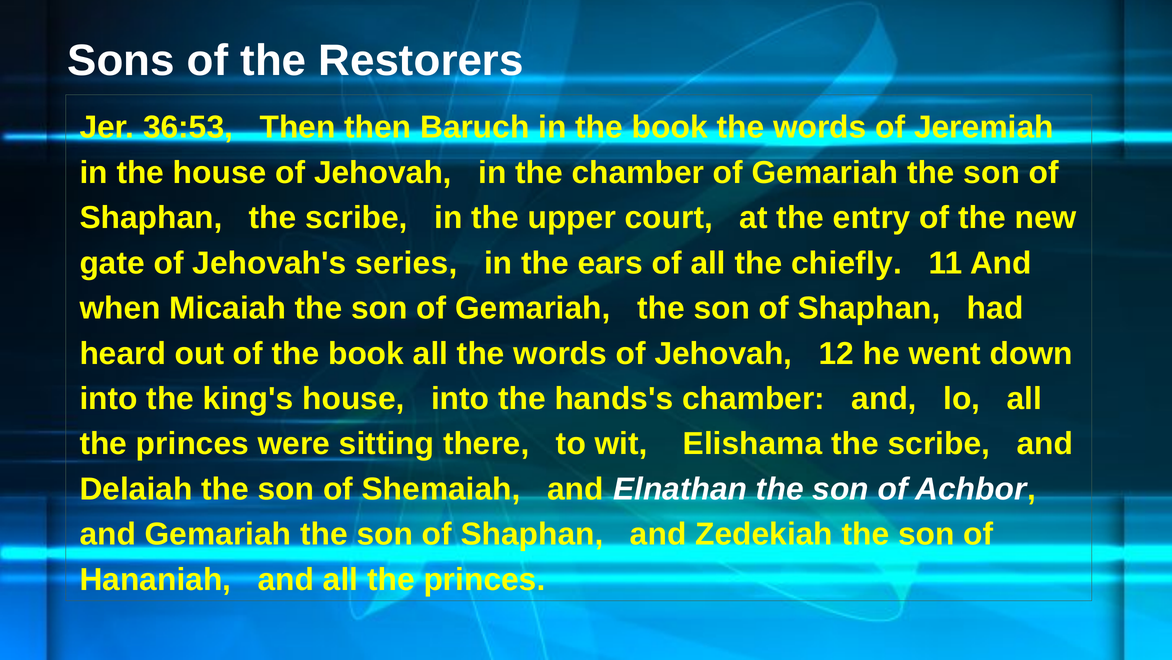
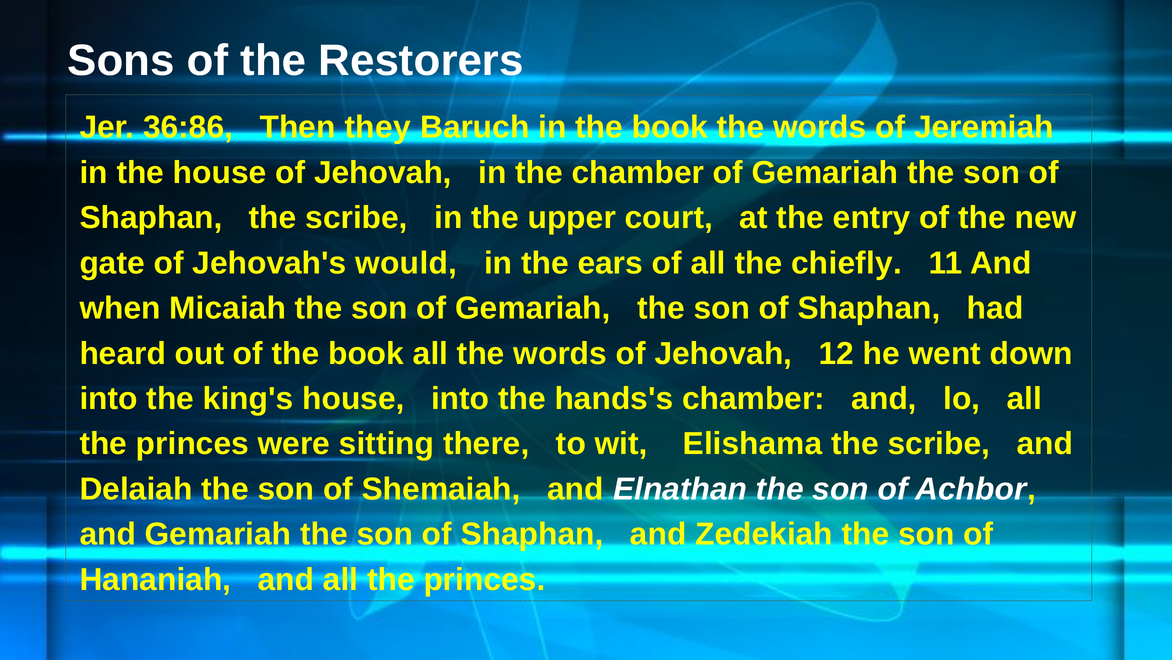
36:53: 36:53 -> 36:86
Then then: then -> they
series: series -> would
